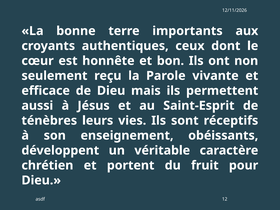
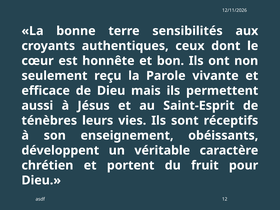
importants: importants -> sensibilités
